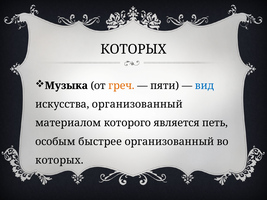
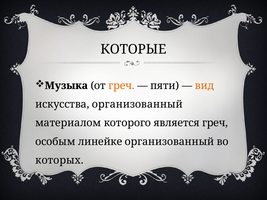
КОТОРЫХ at (134, 49): КОТОРЫХ -> КОТОРЫЕ
вид colour: blue -> orange
является петь: петь -> греч
быстрее: быстрее -> линейке
